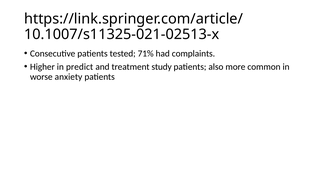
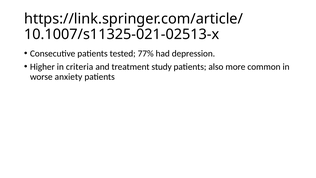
71%: 71% -> 77%
complaints: complaints -> depression
predict: predict -> criteria
